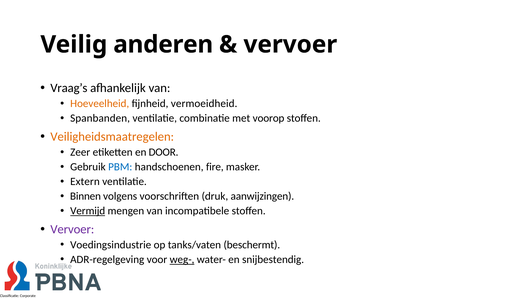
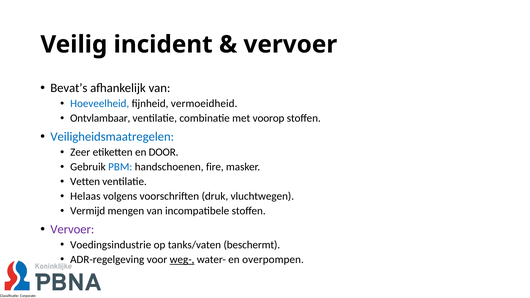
anderen: anderen -> incident
Vraag’s: Vraag’s -> Bevat’s
Hoeveelheid colour: orange -> blue
Spanbanden: Spanbanden -> Ontvlambaar
Veiligheidsmaatregelen colour: orange -> blue
Extern: Extern -> Vetten
Binnen: Binnen -> Helaas
aanwijzingen: aanwijzingen -> vluchtwegen
Vermijd underline: present -> none
snijbestendig: snijbestendig -> overpompen
